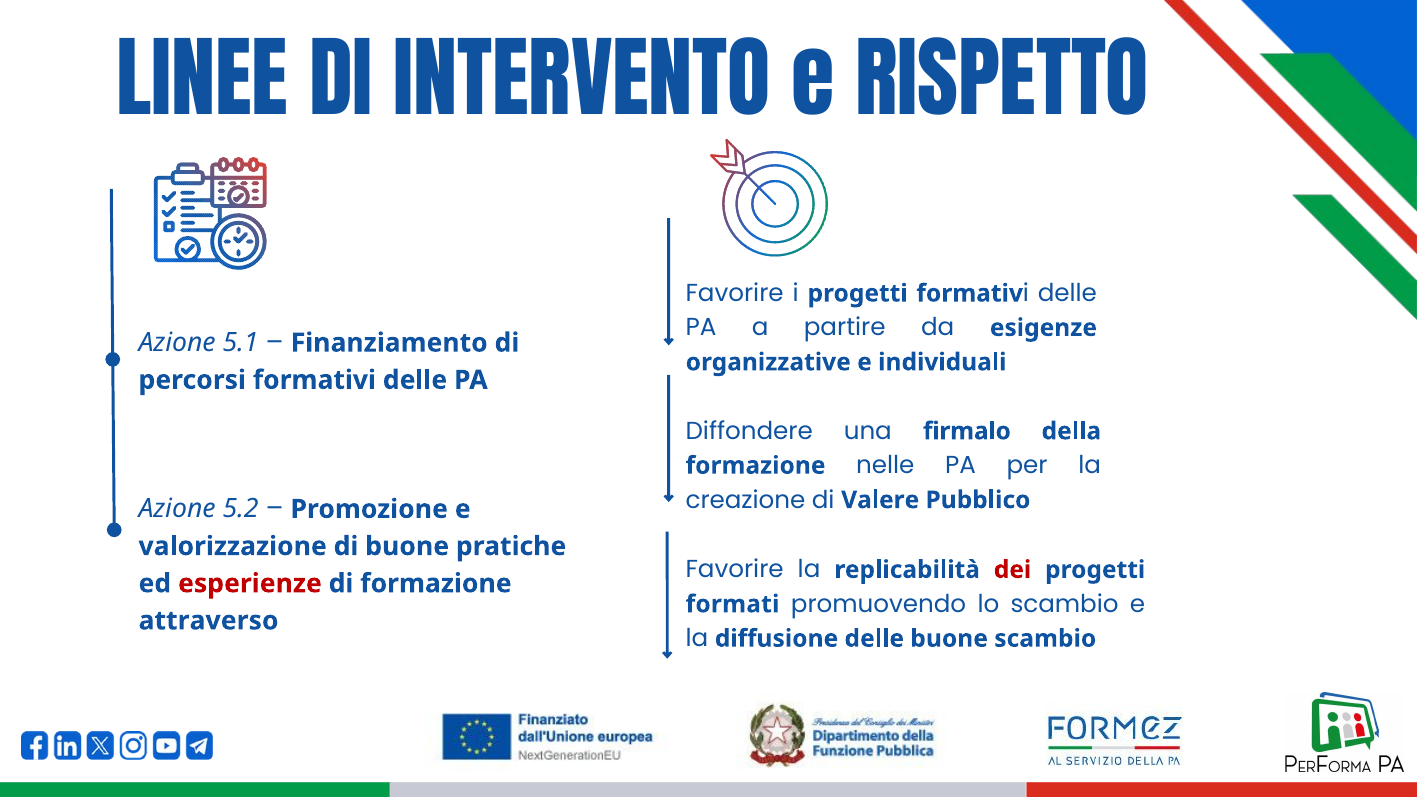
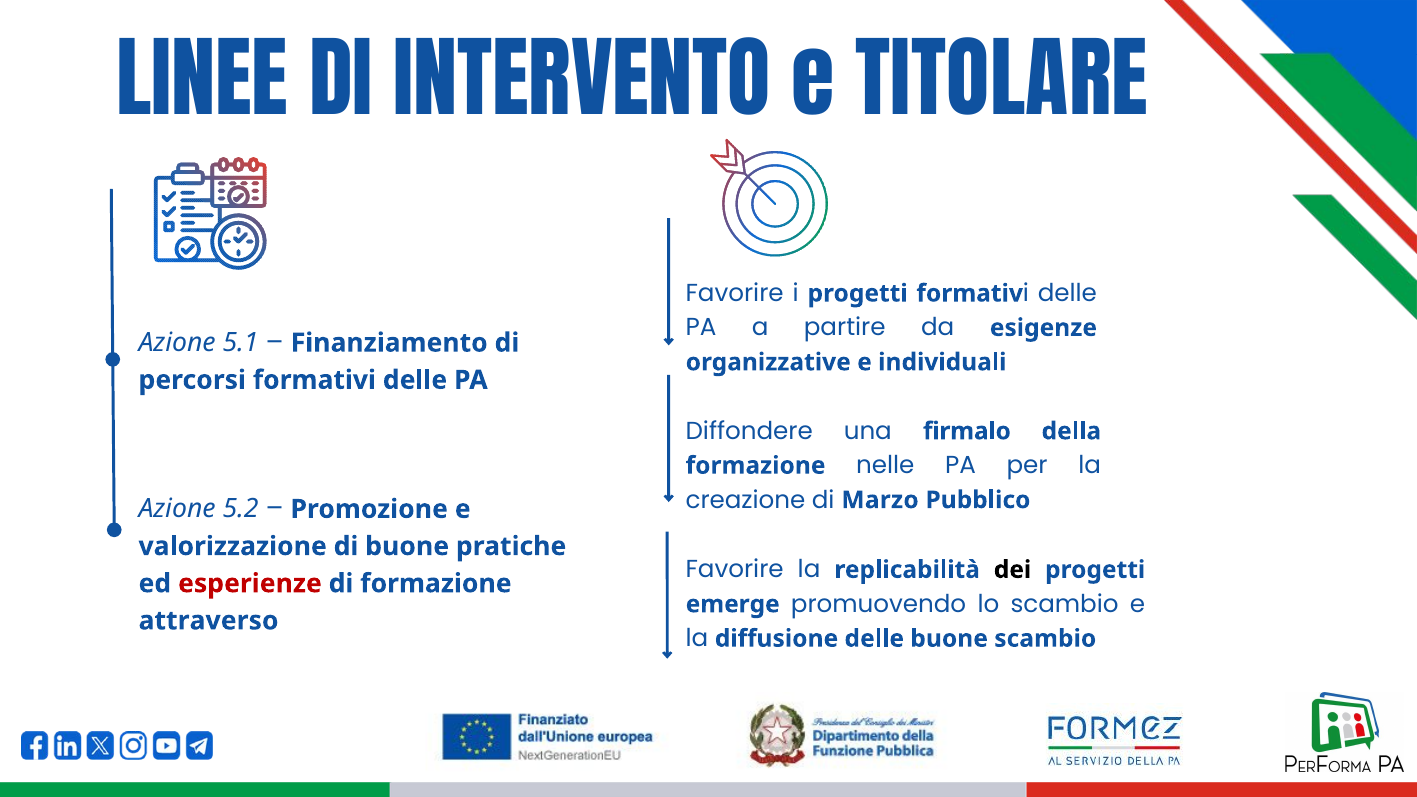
RISPETTO: RISPETTO -> TITOLARE
Valere: Valere -> Marzo
dei colour: red -> black
formati: formati -> emerge
